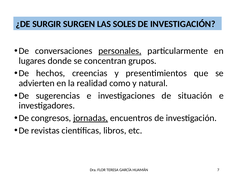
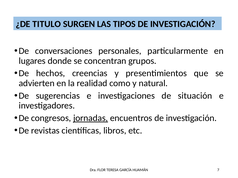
SURGIR: SURGIR -> TITULO
SOLES: SOLES -> TIPOS
personales underline: present -> none
